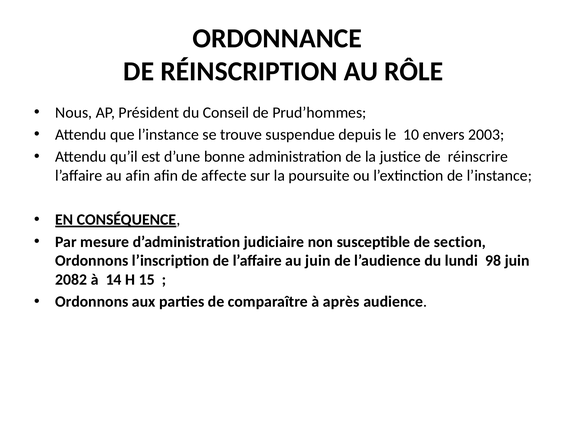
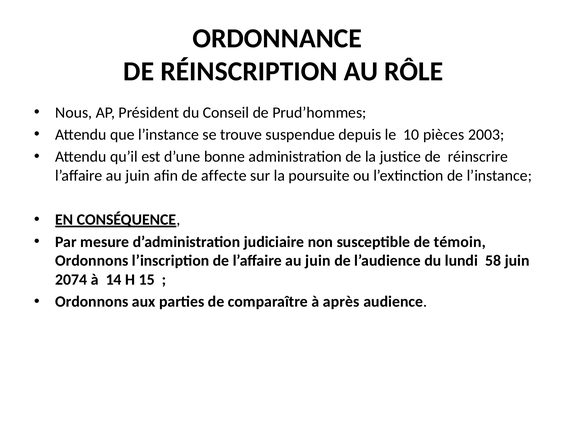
envers: envers -> pièces
afin at (138, 176): afin -> juin
section: section -> témoin
98: 98 -> 58
2082: 2082 -> 2074
